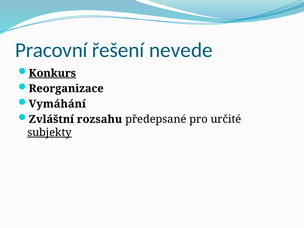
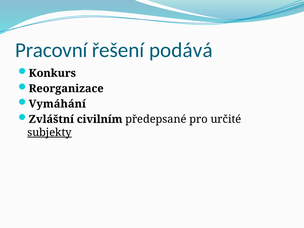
nevede: nevede -> podává
Konkurs underline: present -> none
rozsahu: rozsahu -> civilním
